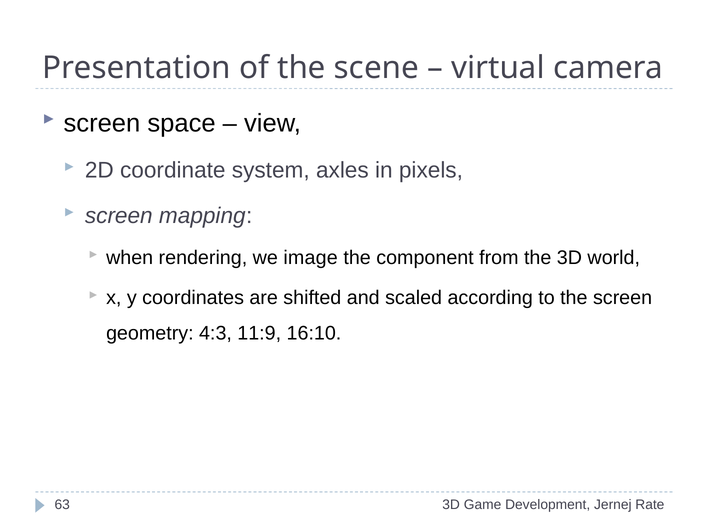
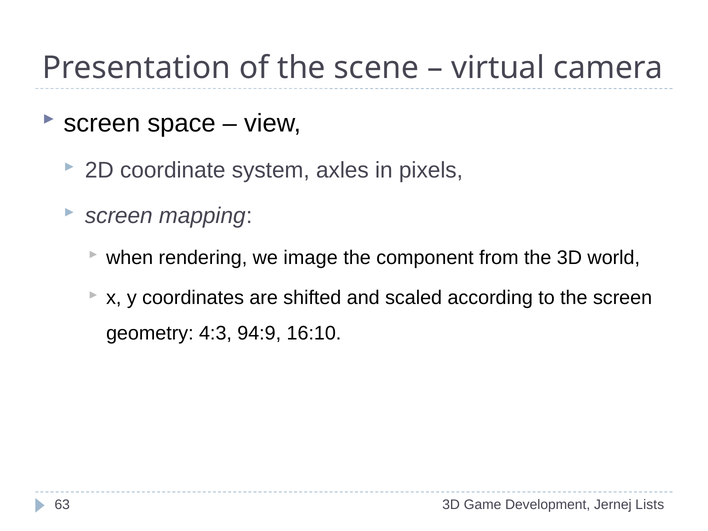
11:9: 11:9 -> 94:9
Rate: Rate -> Lists
